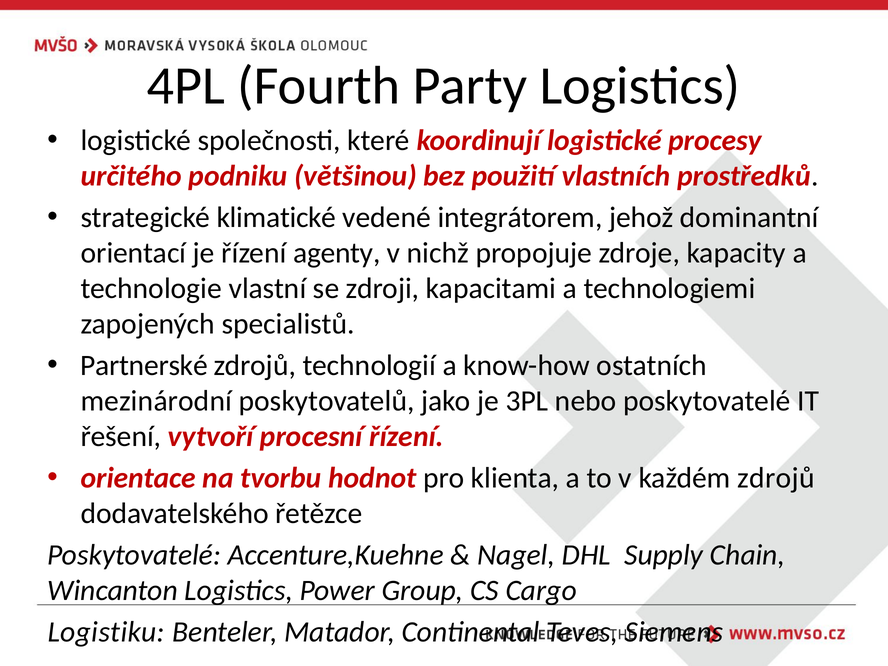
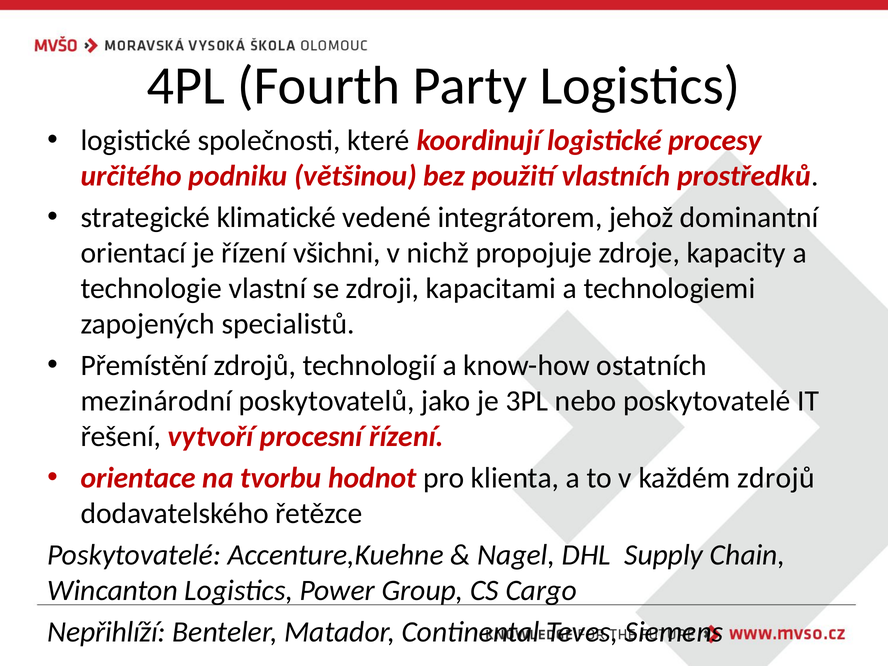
agenty: agenty -> všichni
Partnerské: Partnerské -> Přemístění
Logistiku: Logistiku -> Nepřihlíží
